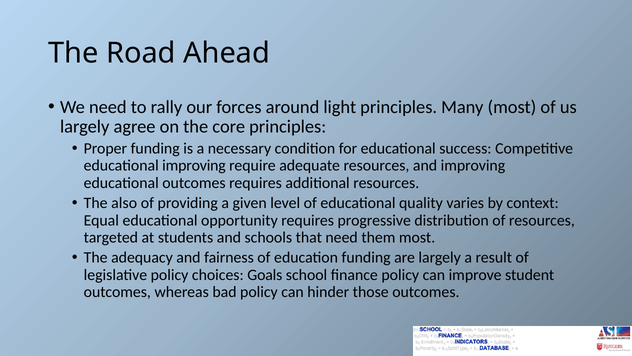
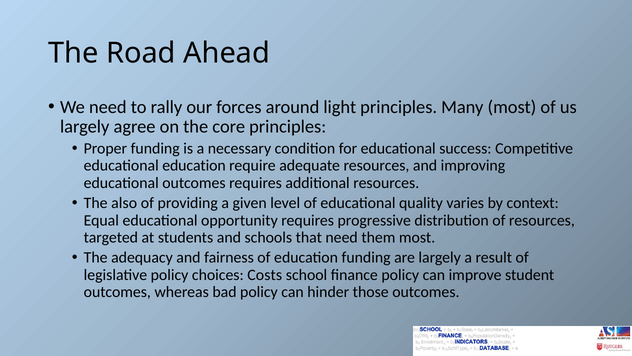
educational improving: improving -> education
Goals: Goals -> Costs
